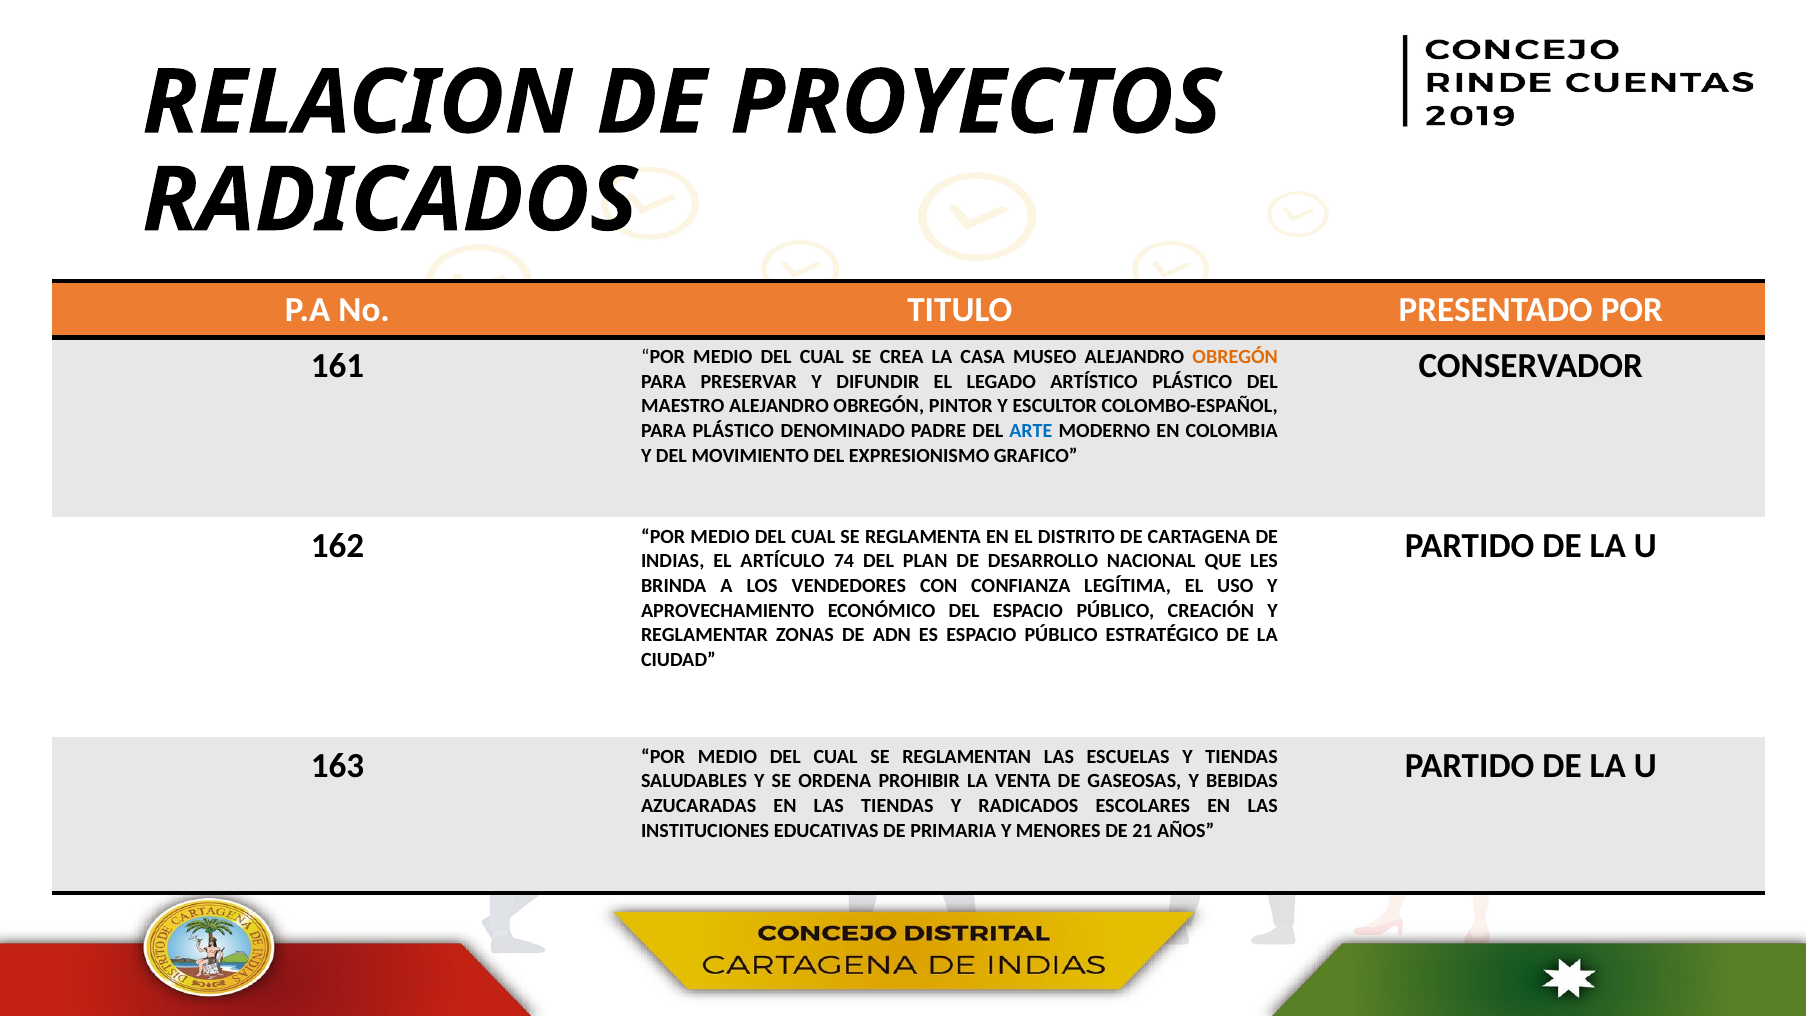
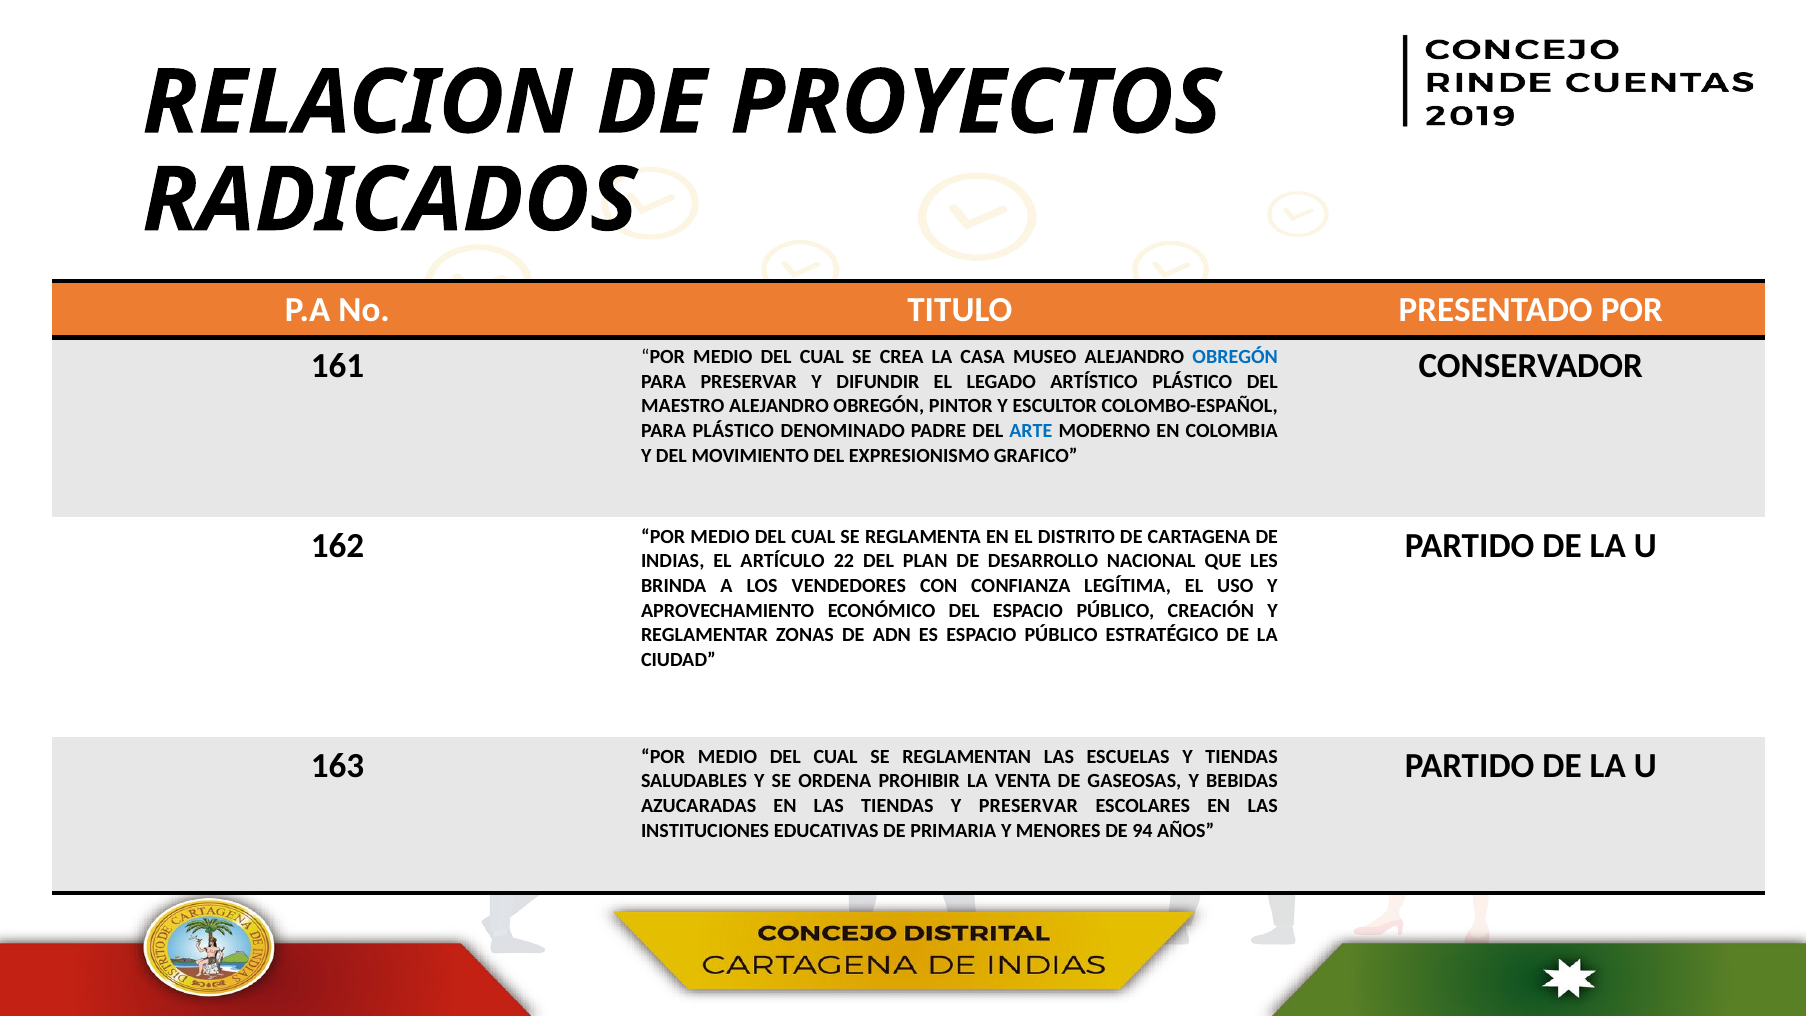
OBREGÓN at (1235, 357) colour: orange -> blue
74: 74 -> 22
Y RADICADOS: RADICADOS -> PRESERVAR
21: 21 -> 94
